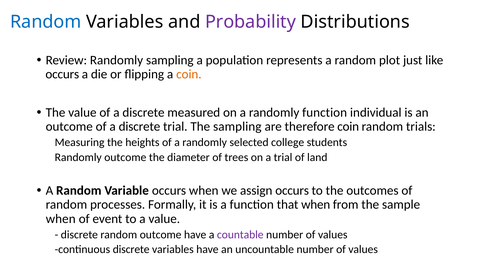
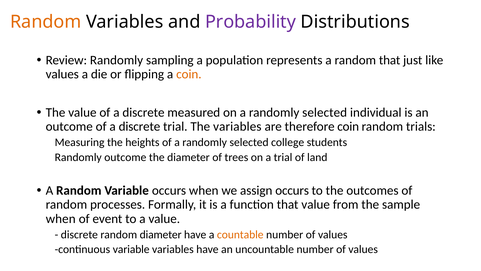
Random at (46, 22) colour: blue -> orange
random plot: plot -> that
occurs at (62, 74): occurs -> values
on a randomly function: function -> selected
The sampling: sampling -> variables
that when: when -> value
random outcome: outcome -> diameter
countable colour: purple -> orange
continuous discrete: discrete -> variable
